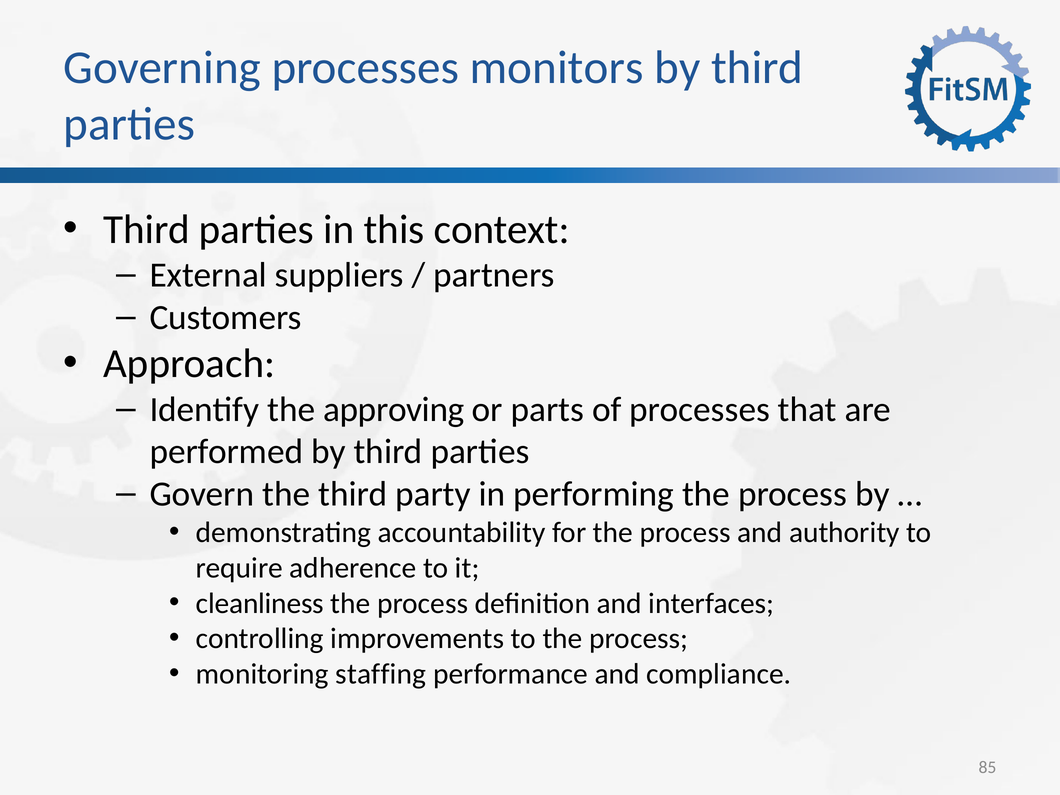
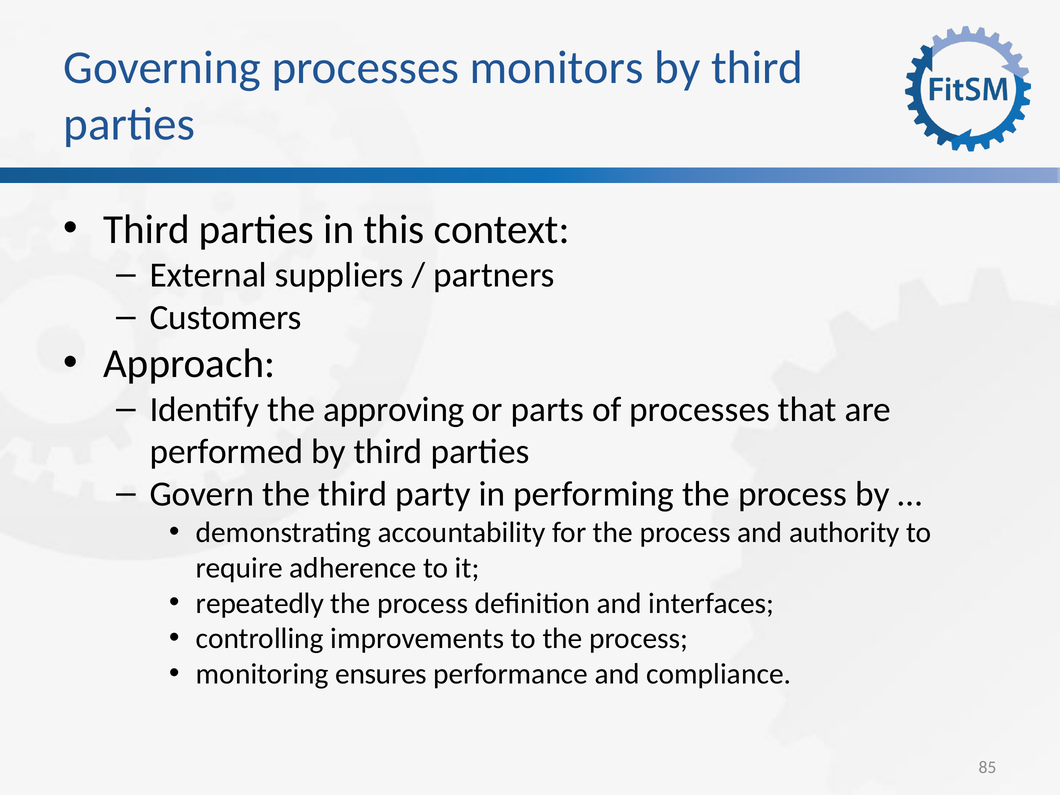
cleanliness: cleanliness -> repeatedly
staffing: staffing -> ensures
